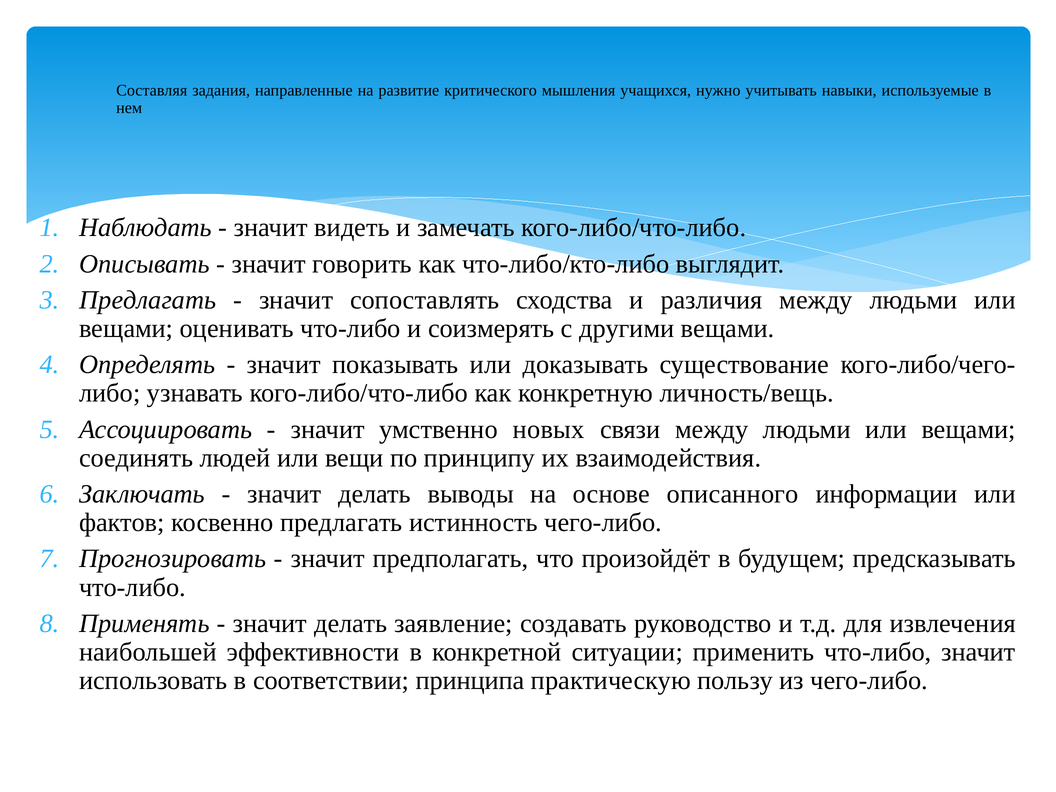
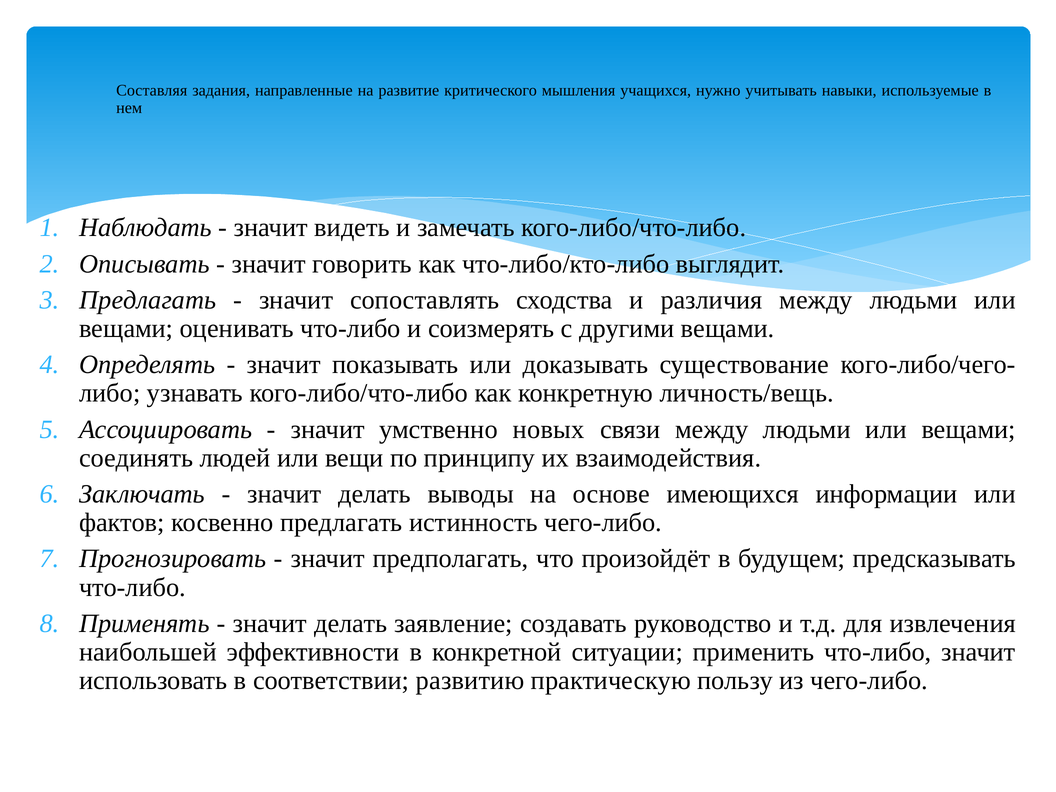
описанного: описанного -> имеющихся
принципа: принципа -> развитию
